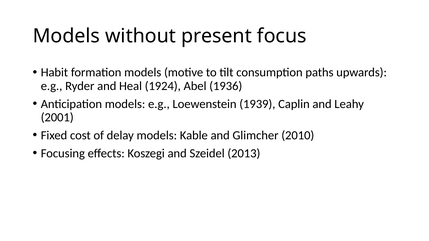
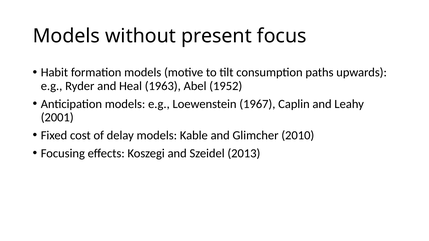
1924: 1924 -> 1963
1936: 1936 -> 1952
1939: 1939 -> 1967
